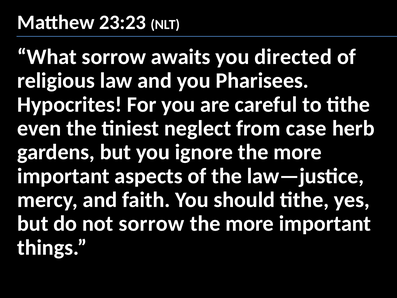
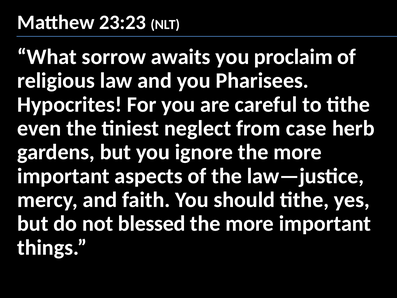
directed: directed -> proclaim
not sorrow: sorrow -> blessed
